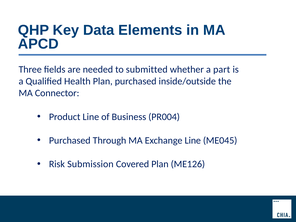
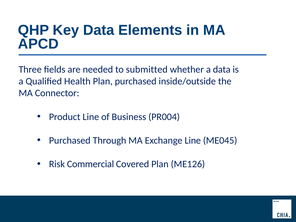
a part: part -> data
Submission: Submission -> Commercial
